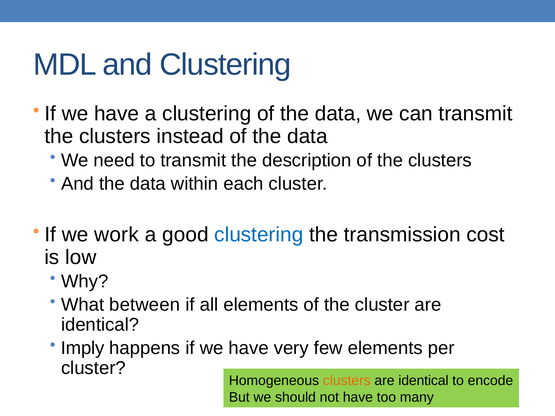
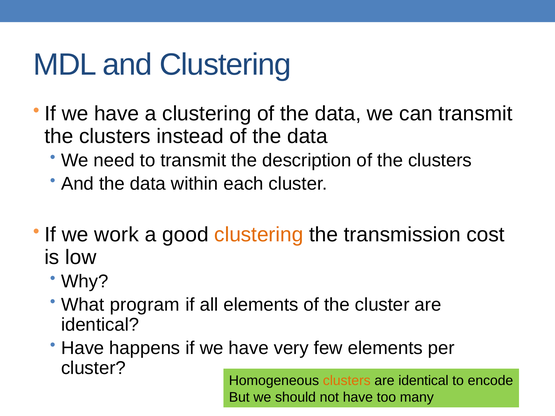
clustering at (259, 235) colour: blue -> orange
between: between -> program
Imply at (83, 348): Imply -> Have
